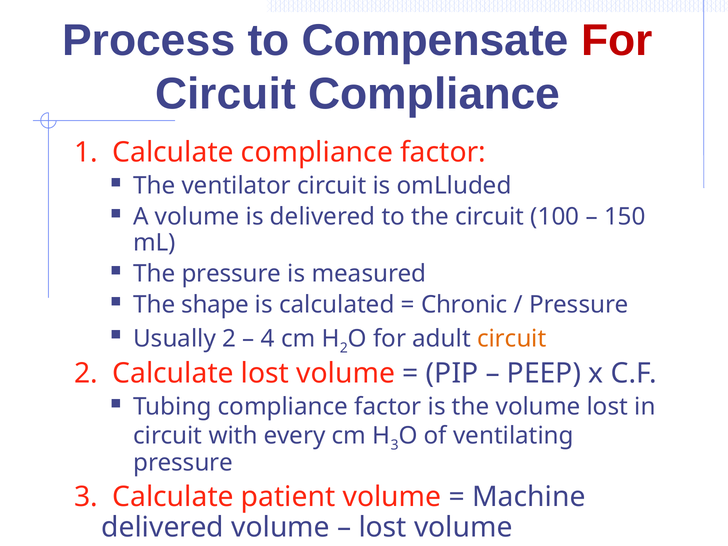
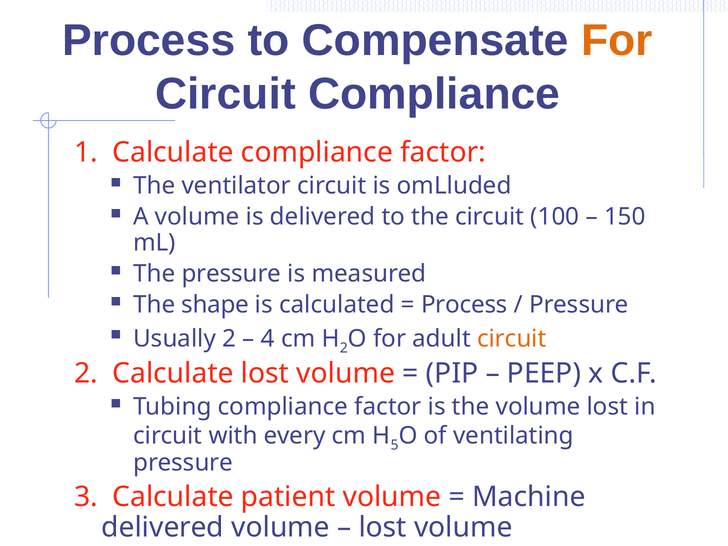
For at (617, 41) colour: red -> orange
Chronic at (464, 305): Chronic -> Process
3 at (395, 445): 3 -> 5
